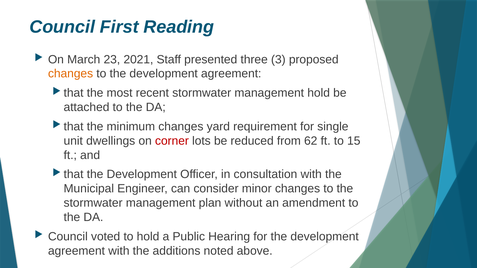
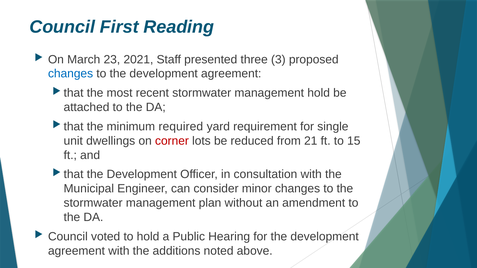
changes at (71, 74) colour: orange -> blue
minimum changes: changes -> required
62: 62 -> 21
